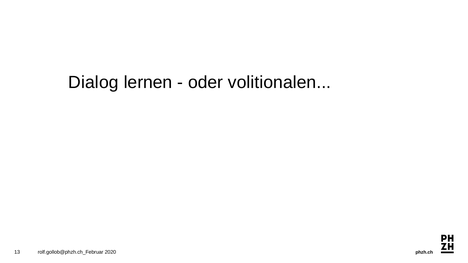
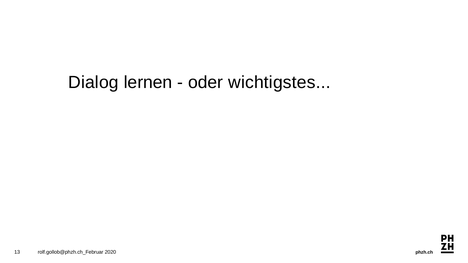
volitionalen: volitionalen -> wichtigstes
